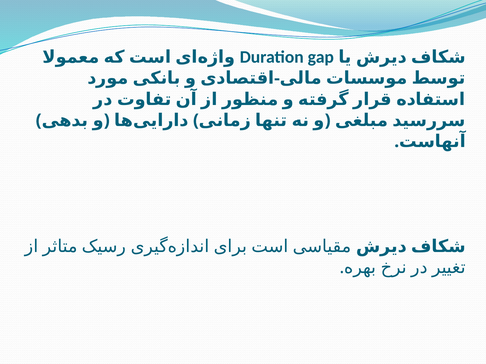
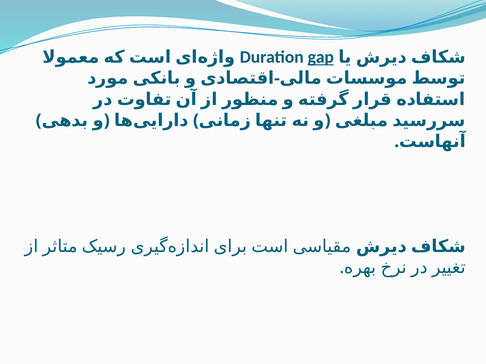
gap underline: none -> present
